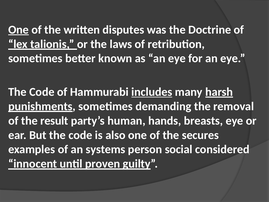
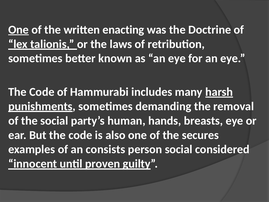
disputes: disputes -> enacting
includes underline: present -> none
the result: result -> social
systems: systems -> consists
